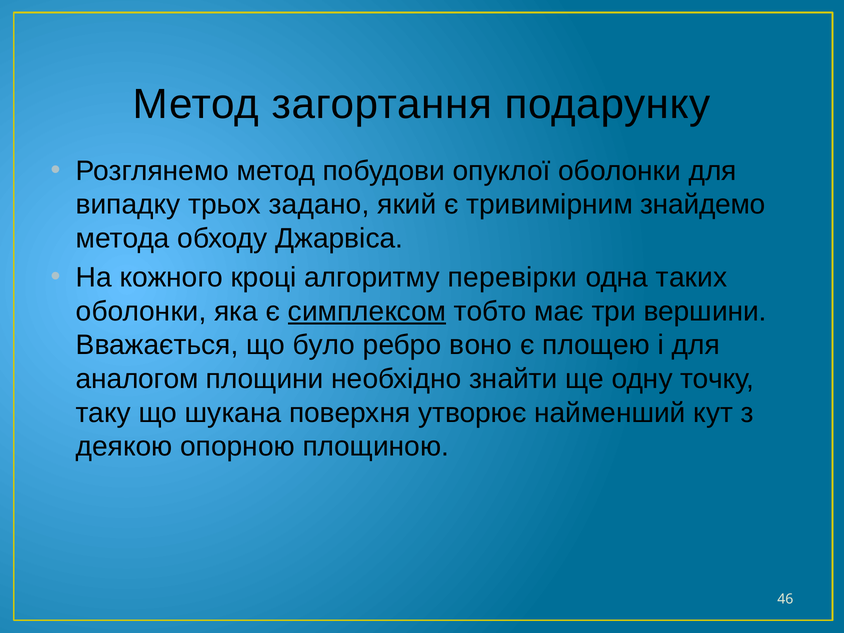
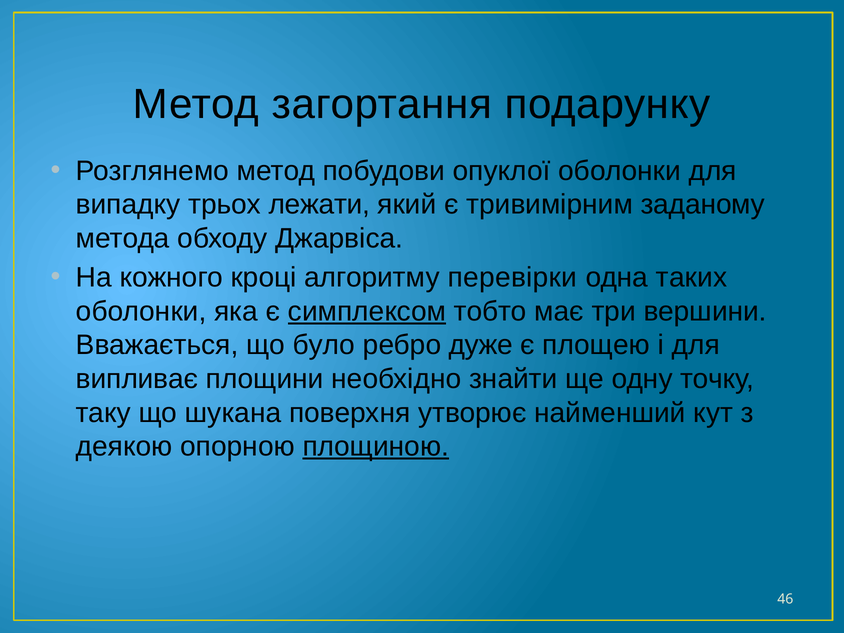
задано: задано -> лежати
знайдемо: знайдемо -> заданому
воно: воно -> дуже
аналогом: аналогом -> випливає
площиною underline: none -> present
